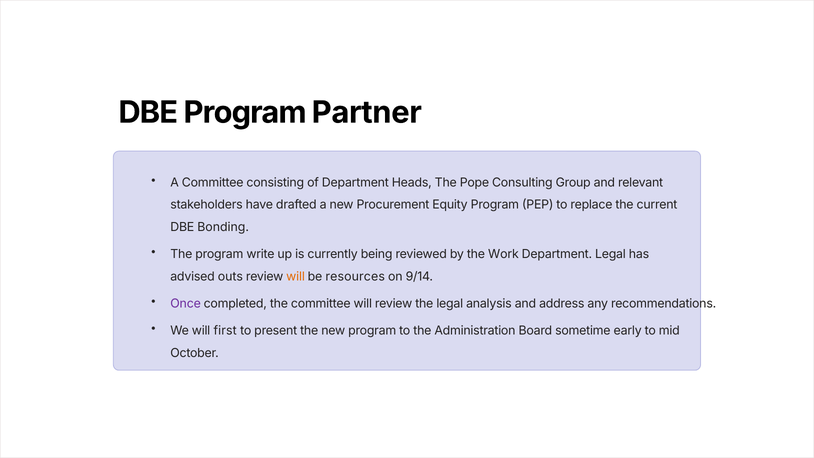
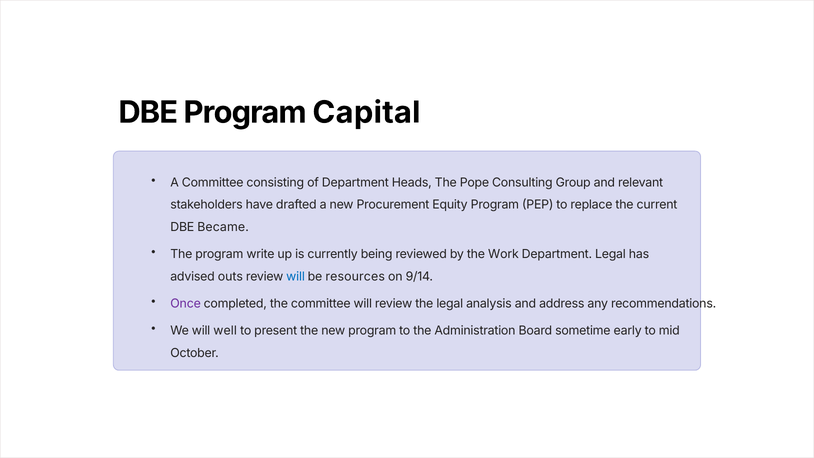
Partner: Partner -> Capital
Bonding: Bonding -> Became
will at (296, 276) colour: orange -> blue
first: first -> well
